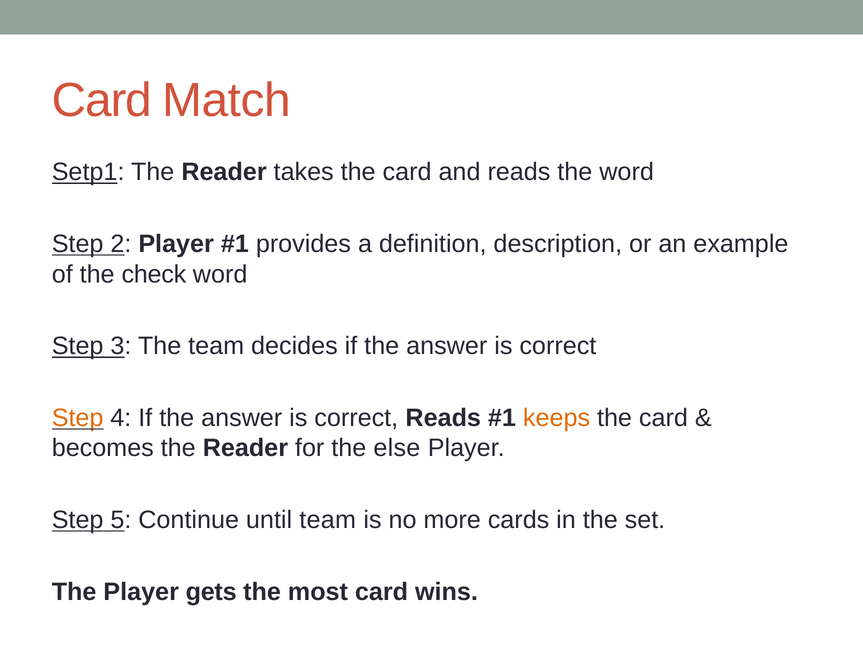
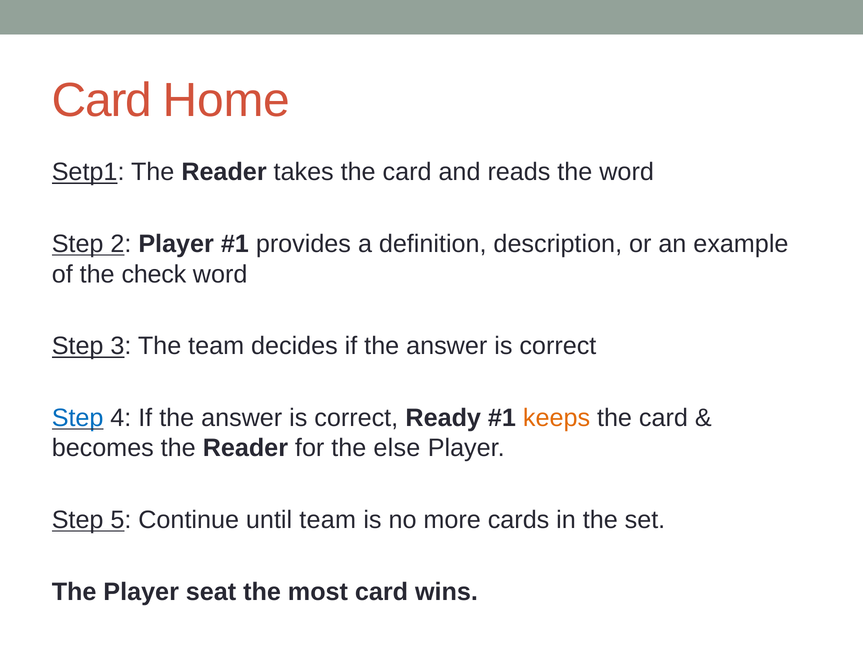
Match: Match -> Home
Step at (78, 418) colour: orange -> blue
correct Reads: Reads -> Ready
gets: gets -> seat
